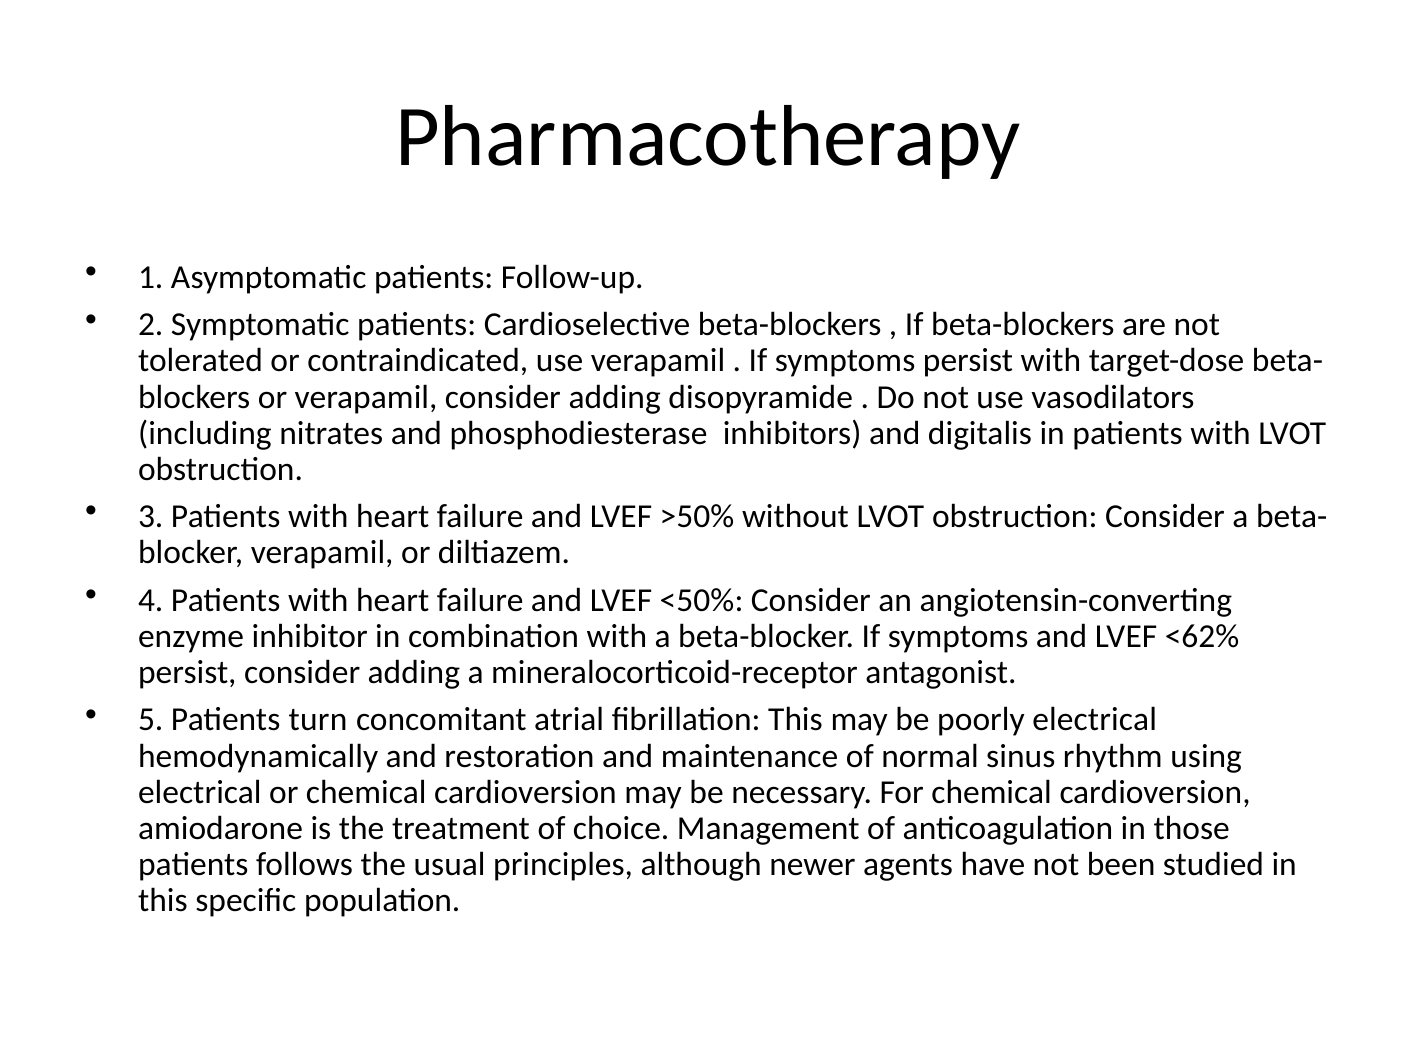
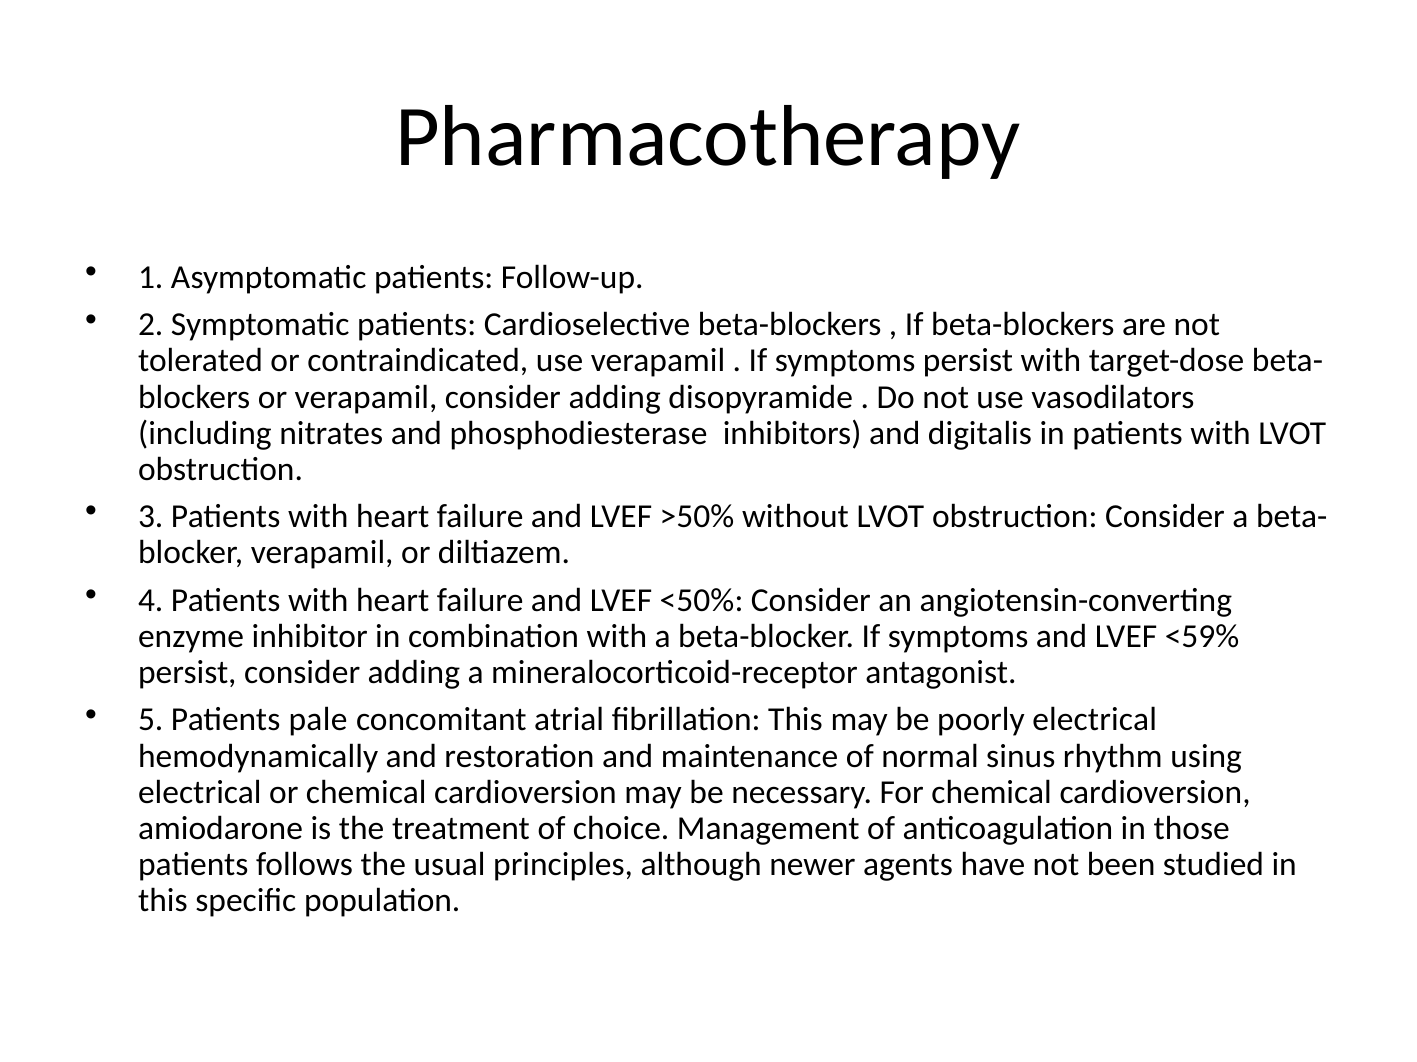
<62%: <62% -> <59%
turn: turn -> pale
